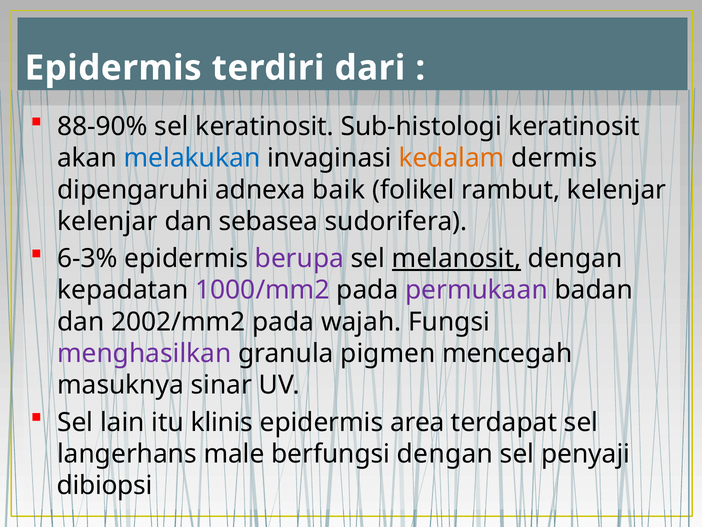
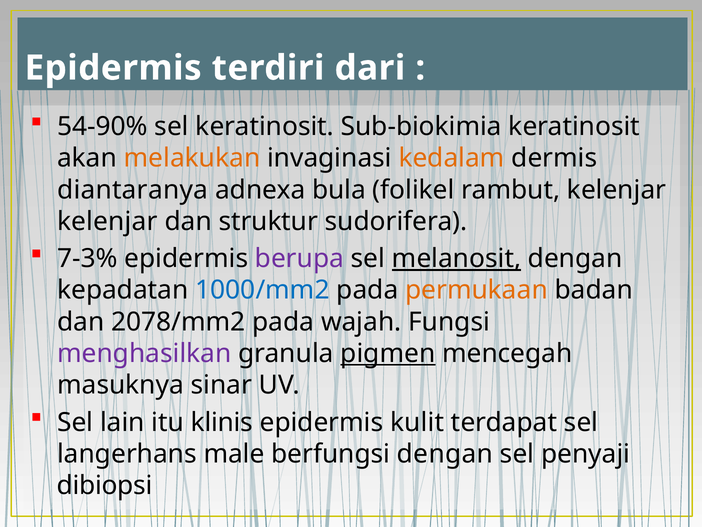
88-90%: 88-90% -> 54-90%
Sub-histologi: Sub-histologi -> Sub-biokimia
melakukan colour: blue -> orange
dipengaruhi: dipengaruhi -> diantaranya
baik: baik -> bula
sebasea: sebasea -> struktur
6-3%: 6-3% -> 7-3%
1000/mm2 colour: purple -> blue
permukaan colour: purple -> orange
2002/mm2: 2002/mm2 -> 2078/mm2
pigmen underline: none -> present
area: area -> kulit
